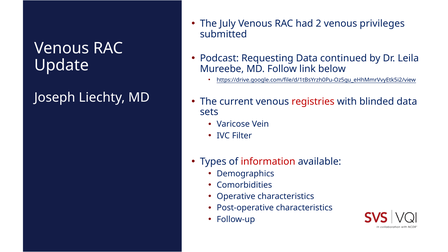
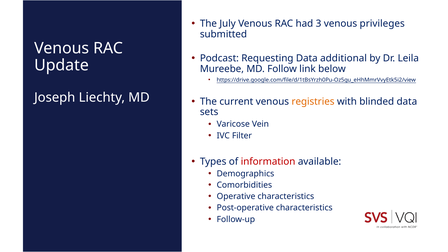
2: 2 -> 3
continued: continued -> additional
registries colour: red -> orange
